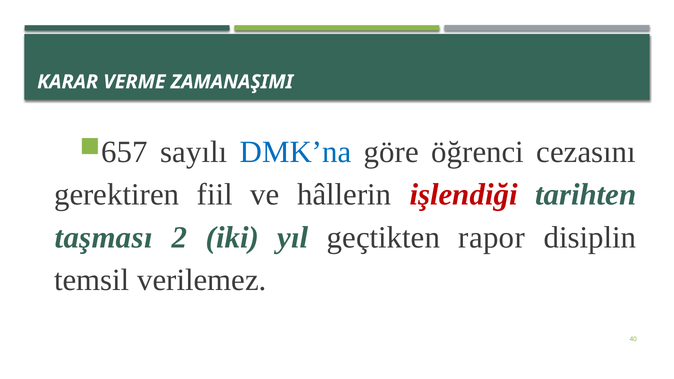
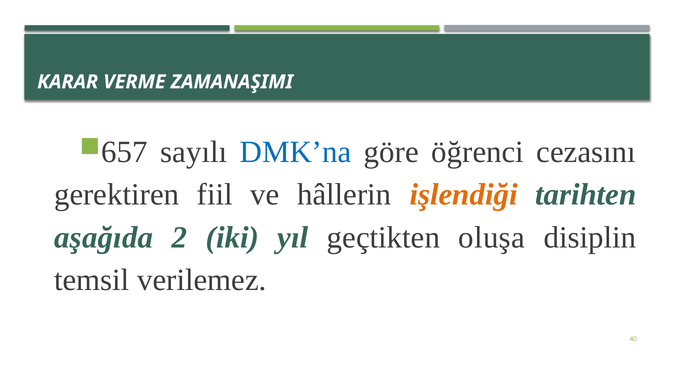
işlendiği colour: red -> orange
taşması: taşması -> aşağıda
rapor: rapor -> oluşa
